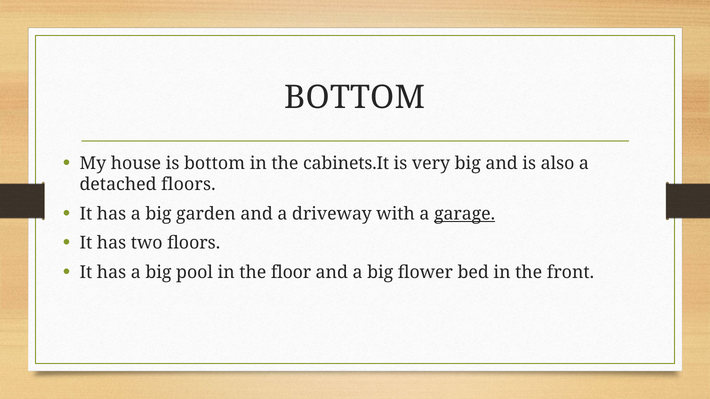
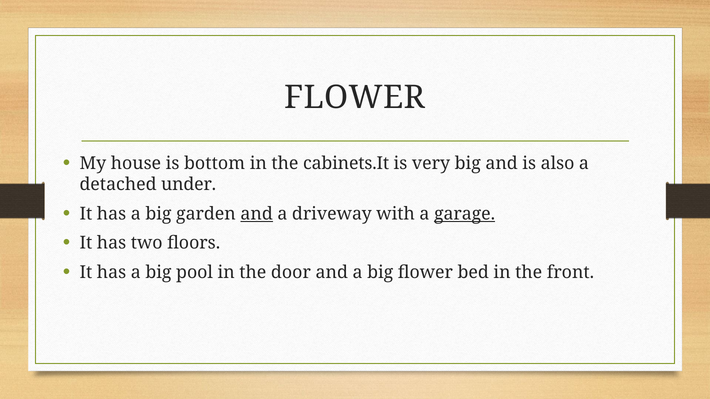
BOTTOM at (355, 97): BOTTOM -> FLOWER
detached floors: floors -> under
and at (257, 214) underline: none -> present
floor: floor -> door
